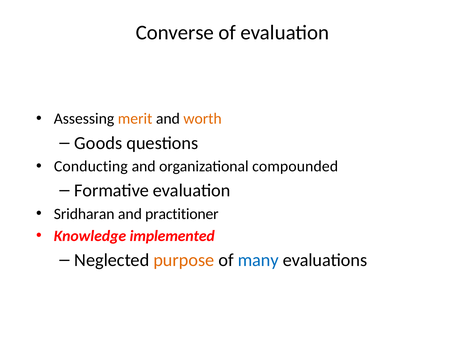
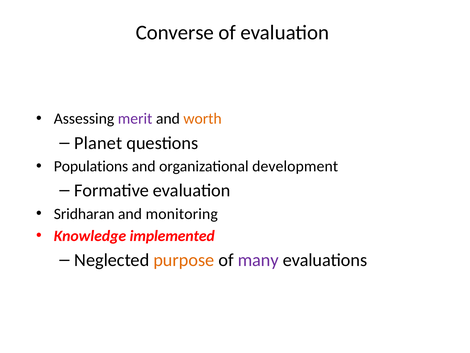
merit colour: orange -> purple
Goods: Goods -> Planet
Conducting: Conducting -> Populations
compounded: compounded -> development
practitioner: practitioner -> monitoring
many colour: blue -> purple
